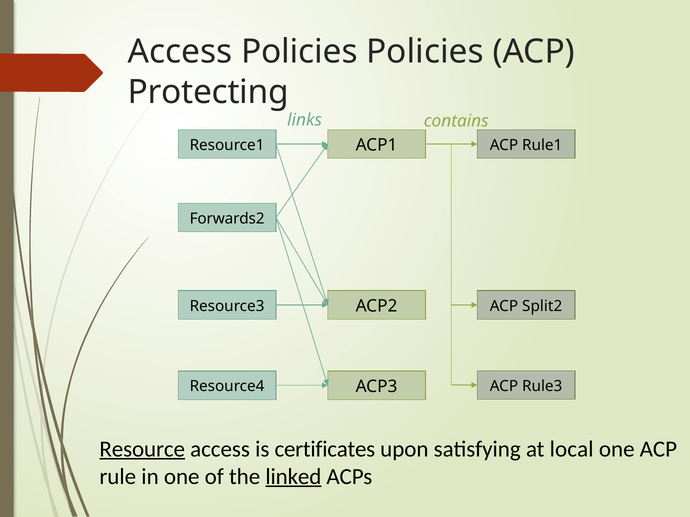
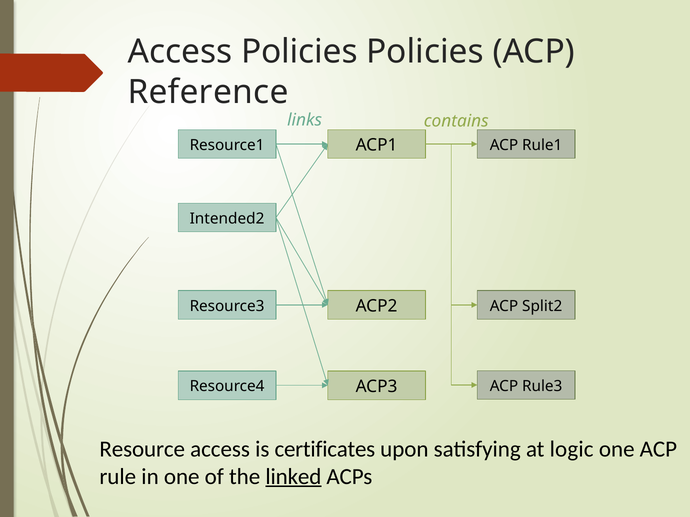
Protecting: Protecting -> Reference
Forwards2: Forwards2 -> Intended2
Resource underline: present -> none
local: local -> logic
